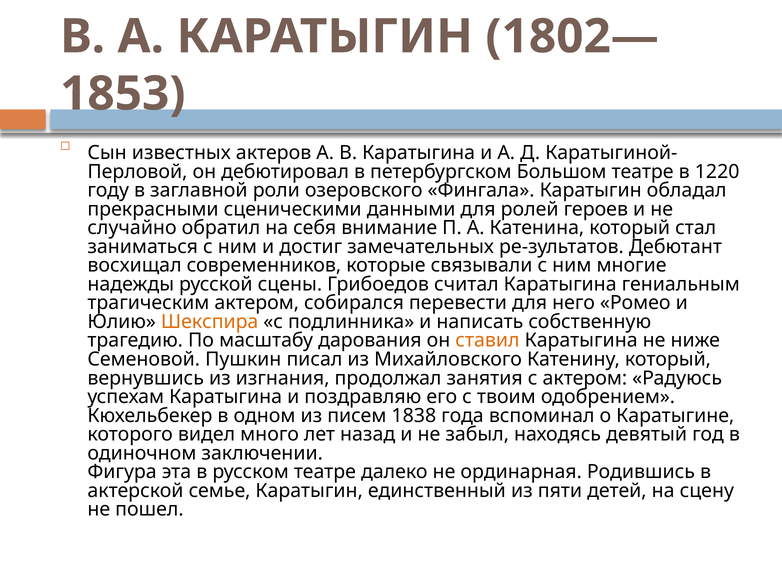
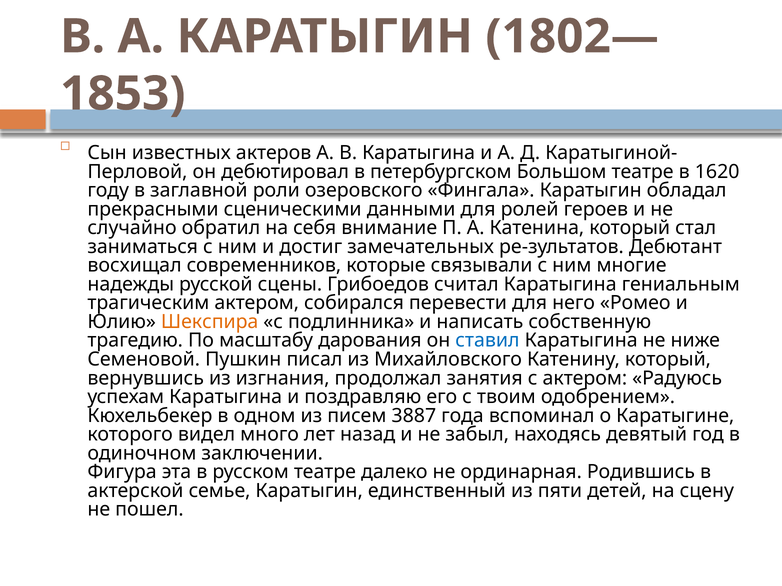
1220: 1220 -> 1620
ставил colour: orange -> blue
1838: 1838 -> 3887
